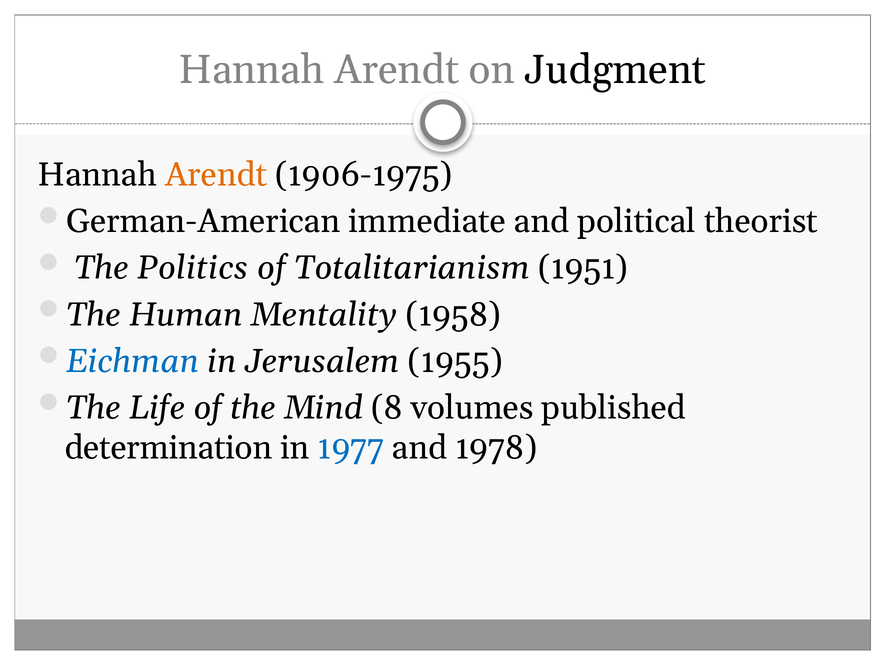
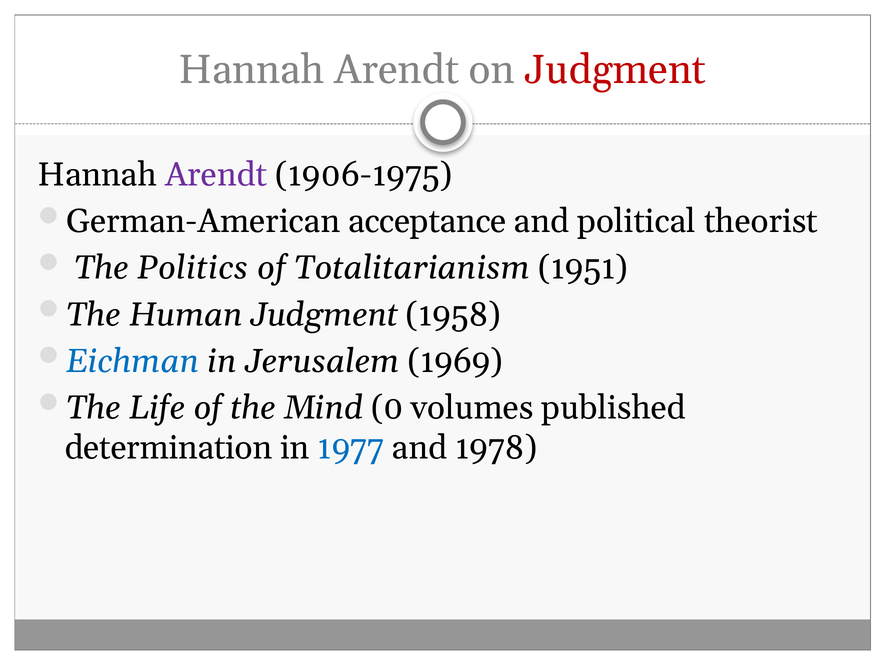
Judgment at (615, 70) colour: black -> red
Arendt at (216, 175) colour: orange -> purple
immediate: immediate -> acceptance
Human Mentality: Mentality -> Judgment
1955: 1955 -> 1969
8: 8 -> 0
